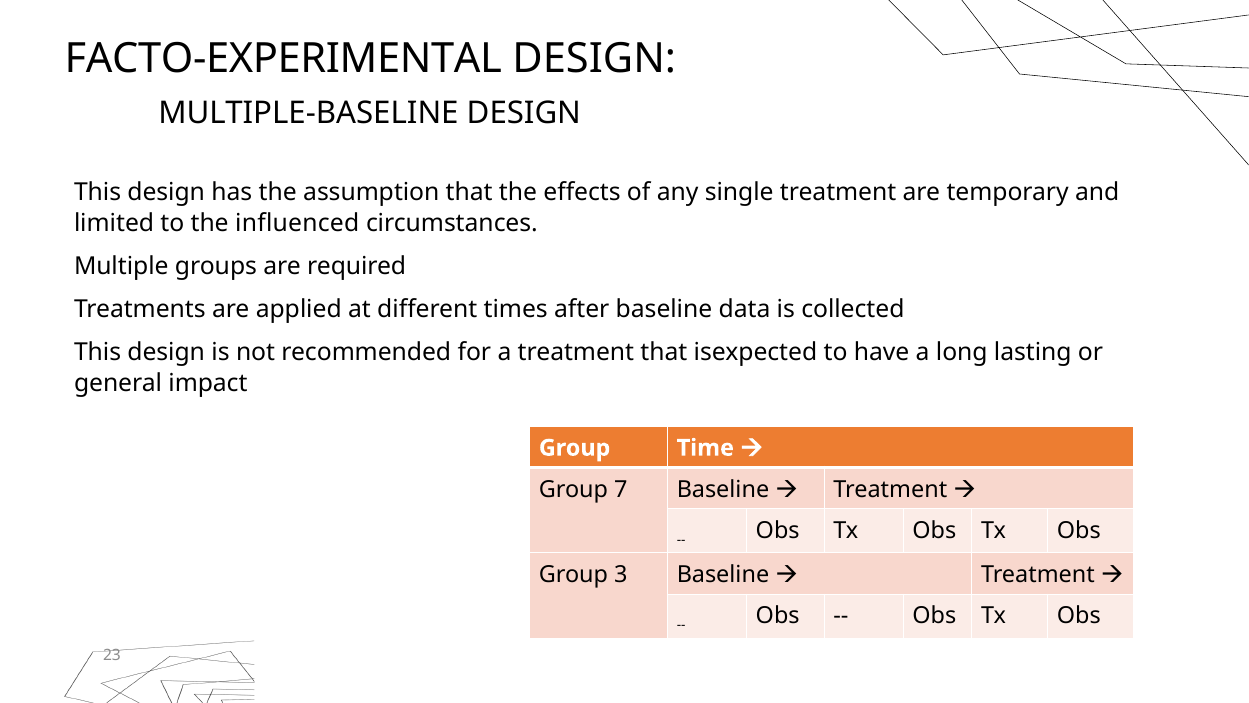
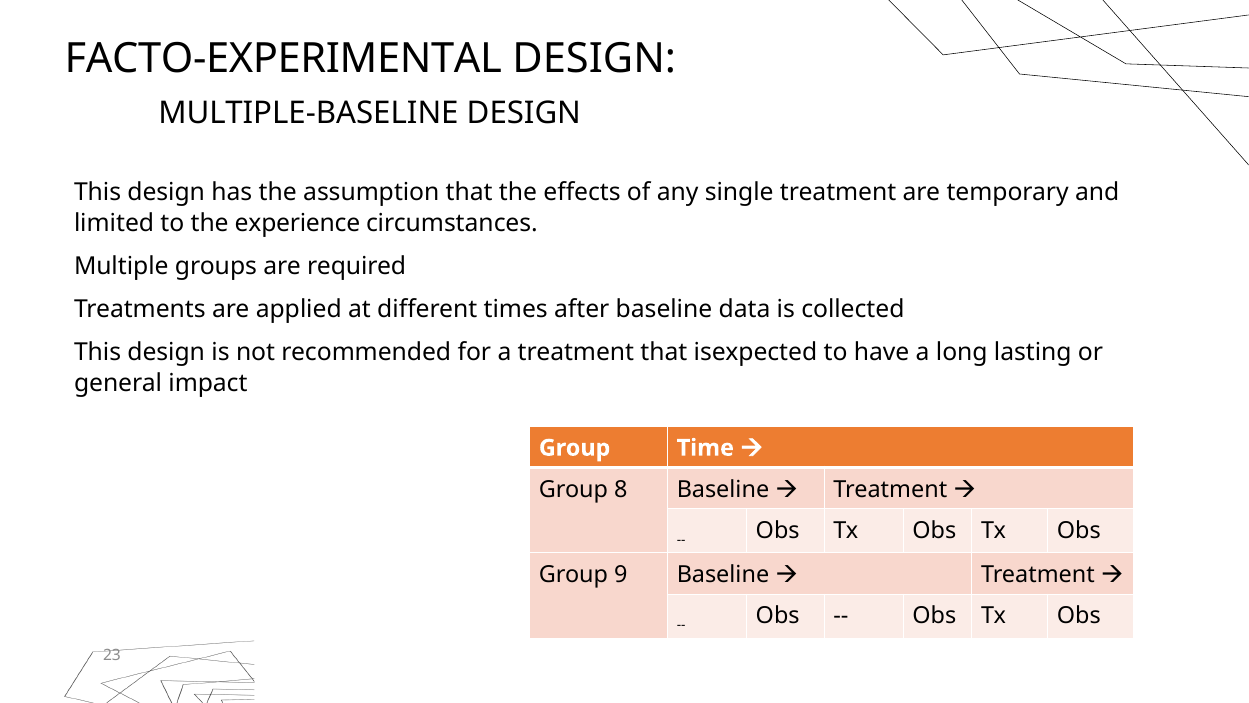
influenced: influenced -> experience
7: 7 -> 8
3: 3 -> 9
